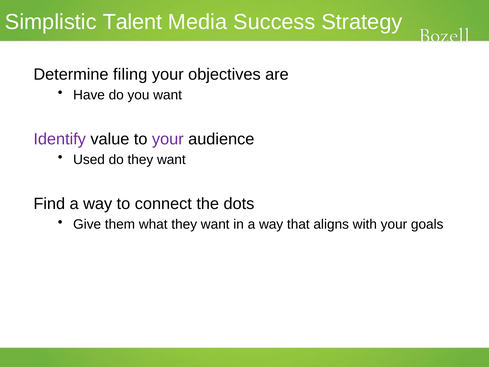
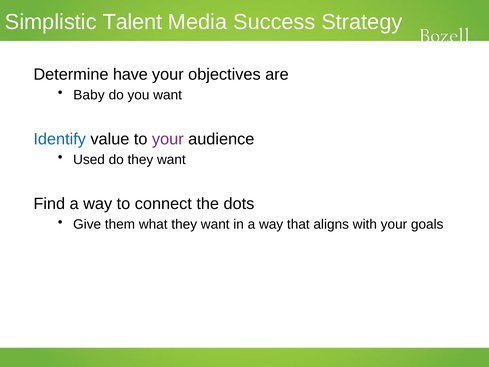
filing: filing -> have
Have: Have -> Baby
Identify colour: purple -> blue
